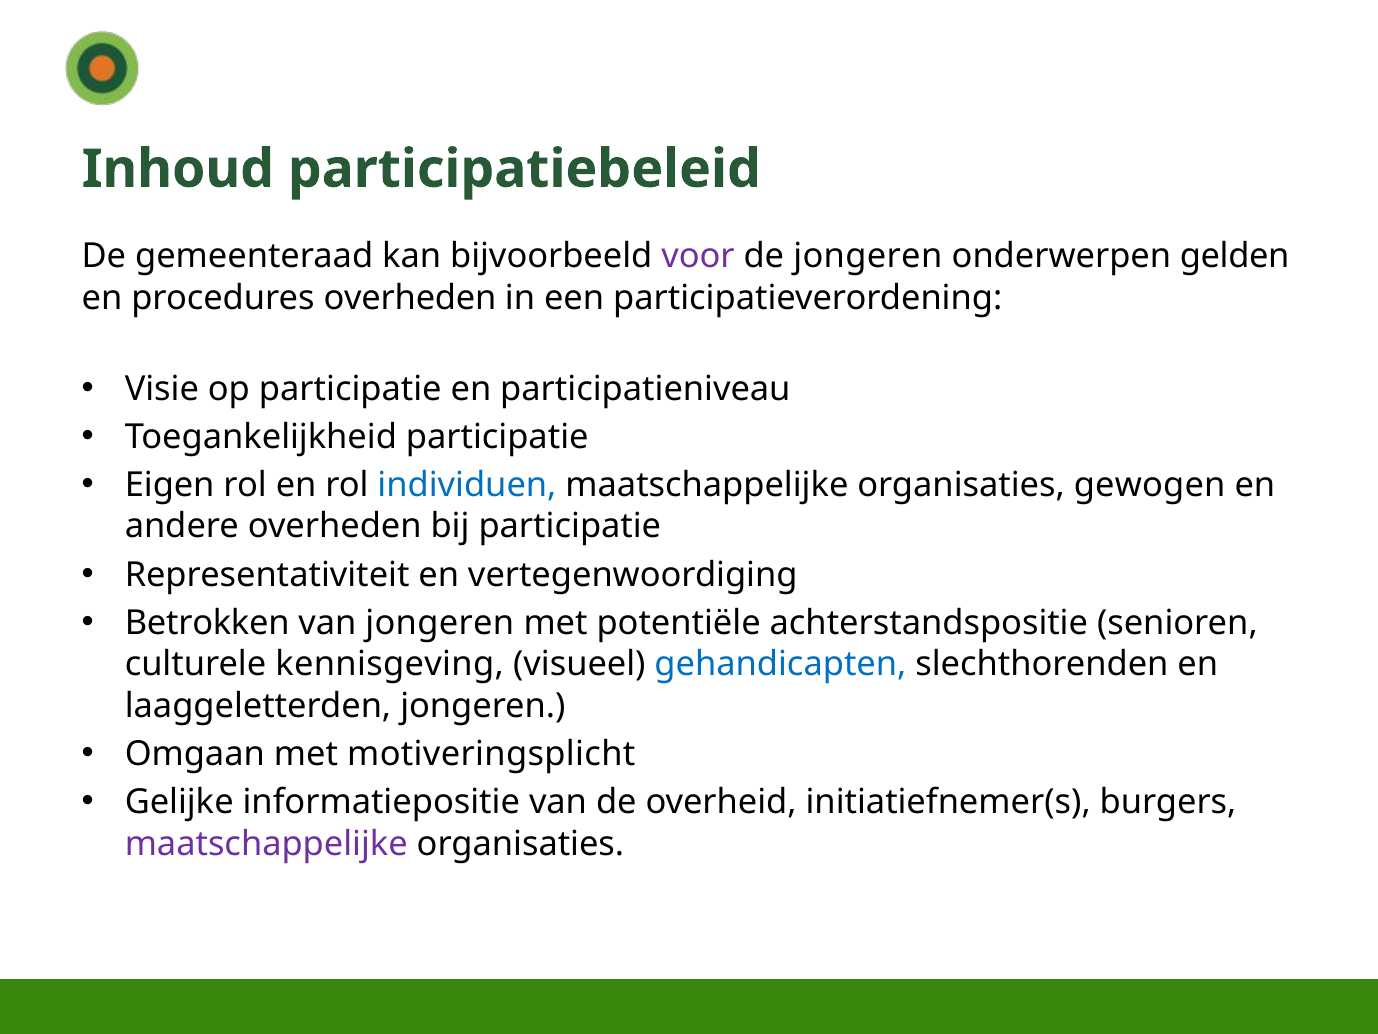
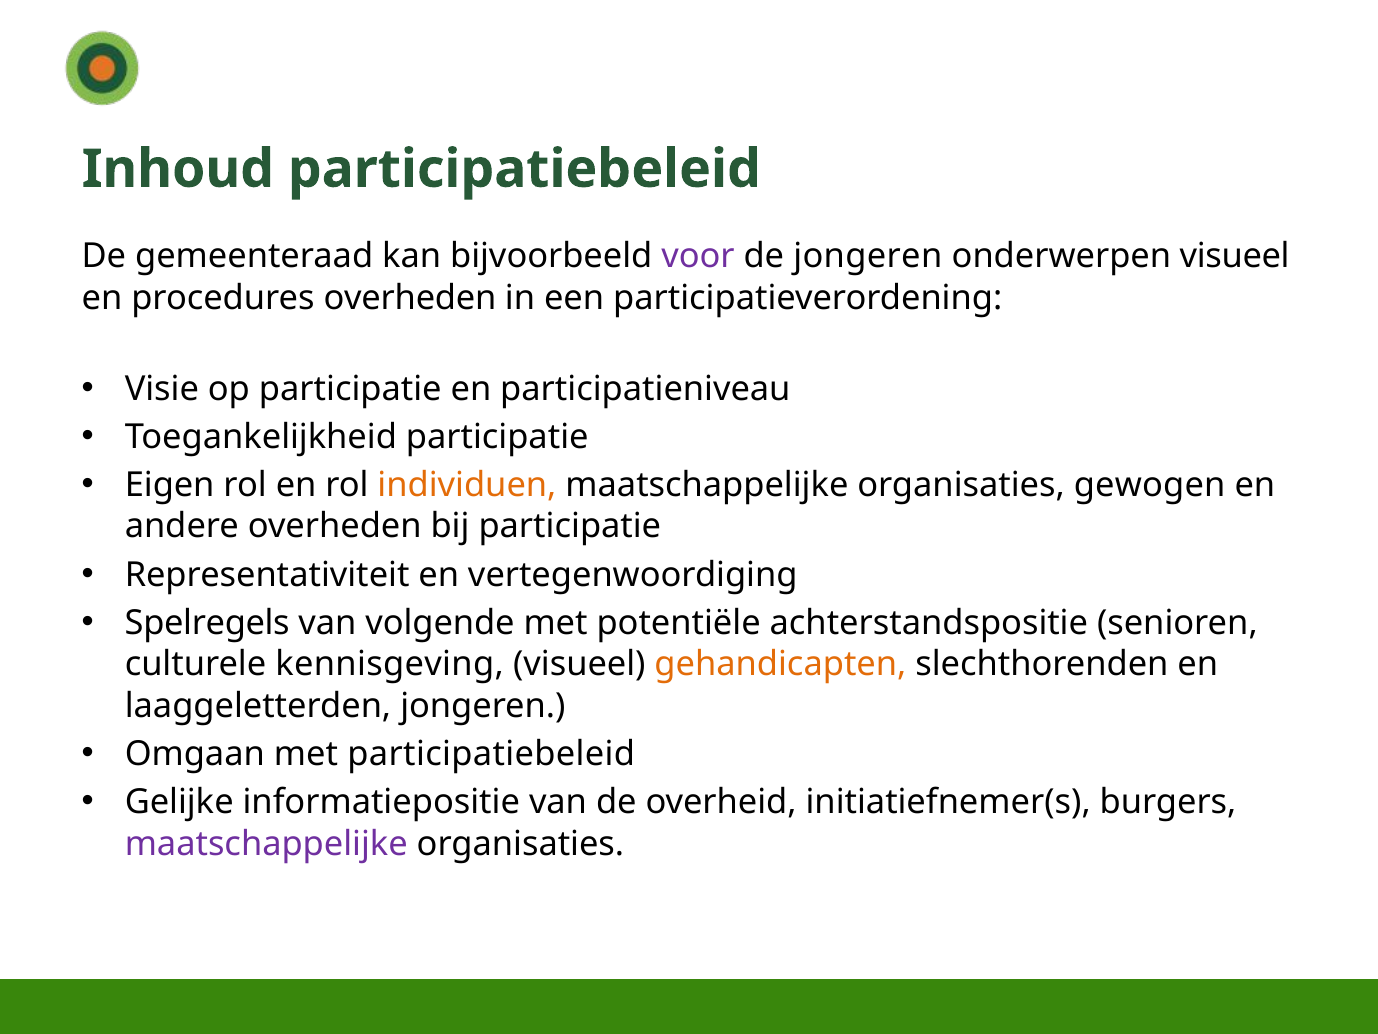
onderwerpen gelden: gelden -> visueel
individuen colour: blue -> orange
Betrokken: Betrokken -> Spelregels
van jongeren: jongeren -> volgende
gehandicapten colour: blue -> orange
met motiveringsplicht: motiveringsplicht -> participatiebeleid
